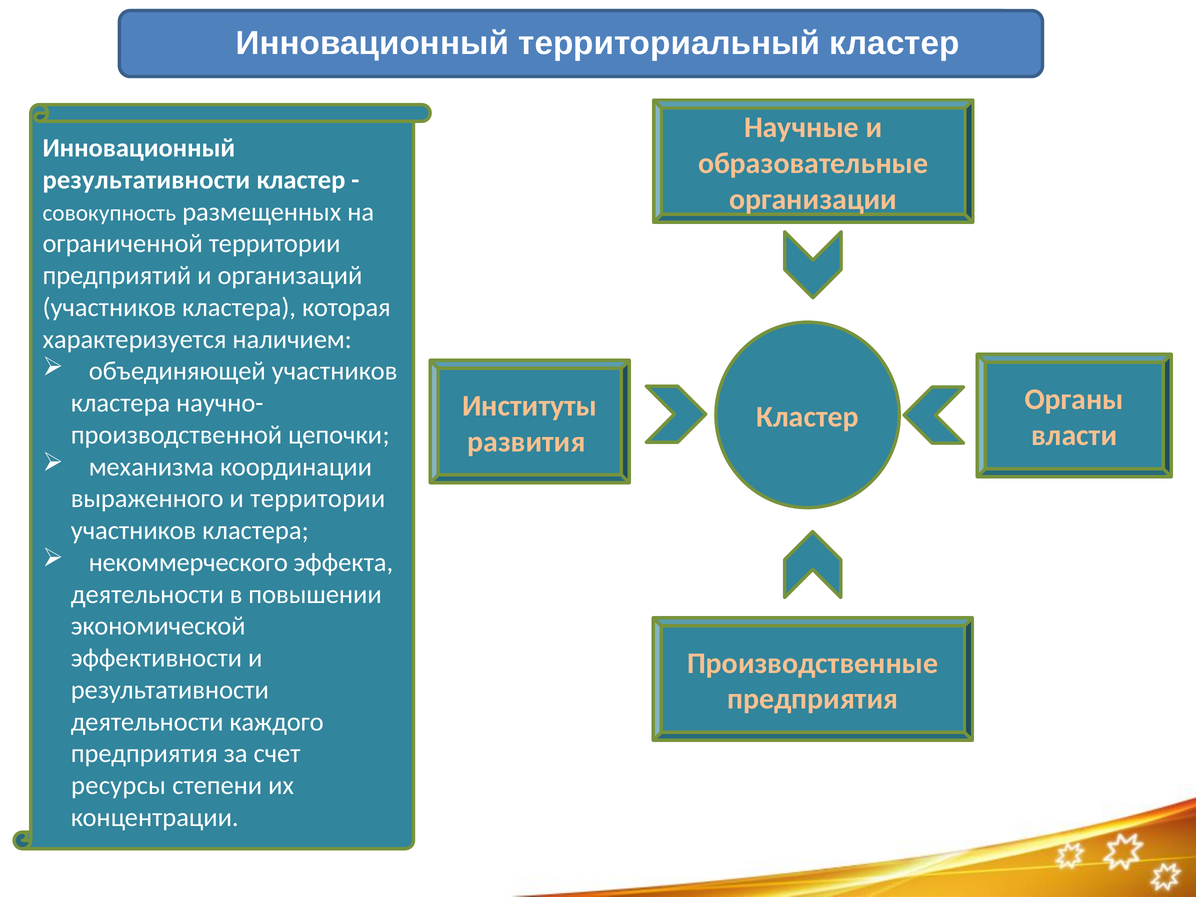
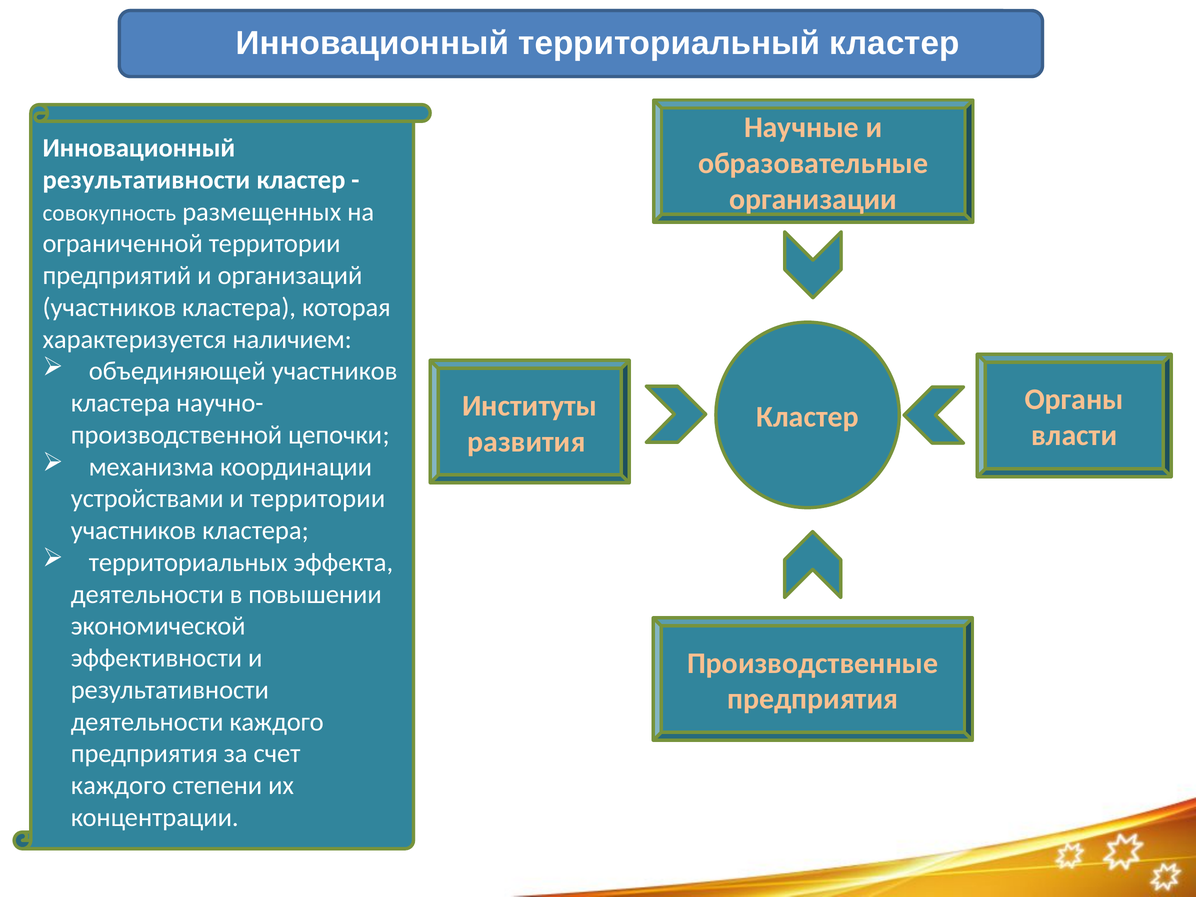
выраженного: выраженного -> устройствами
некоммерческого: некоммерческого -> территориальных
ресурсы at (118, 786): ресурсы -> каждого
